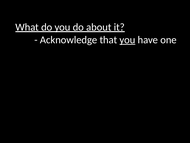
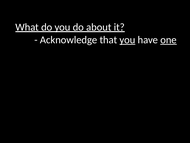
one underline: none -> present
